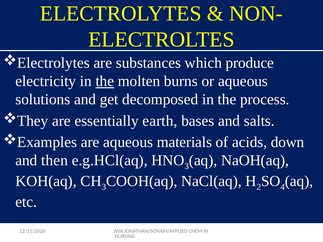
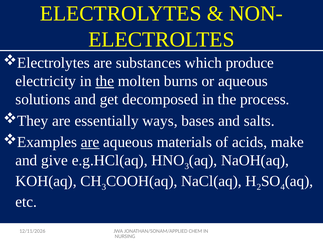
earth: earth -> ways
are at (90, 142) underline: none -> present
down: down -> make
then: then -> give
